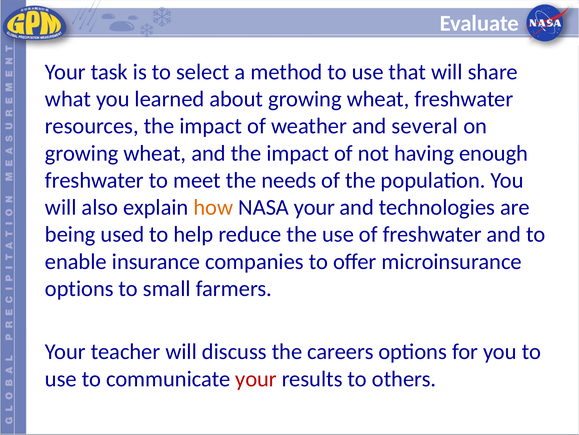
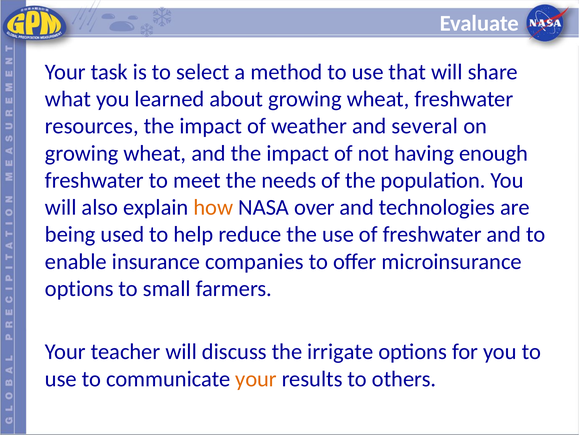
NASA your: your -> over
careers: careers -> irrigate
your at (256, 378) colour: red -> orange
